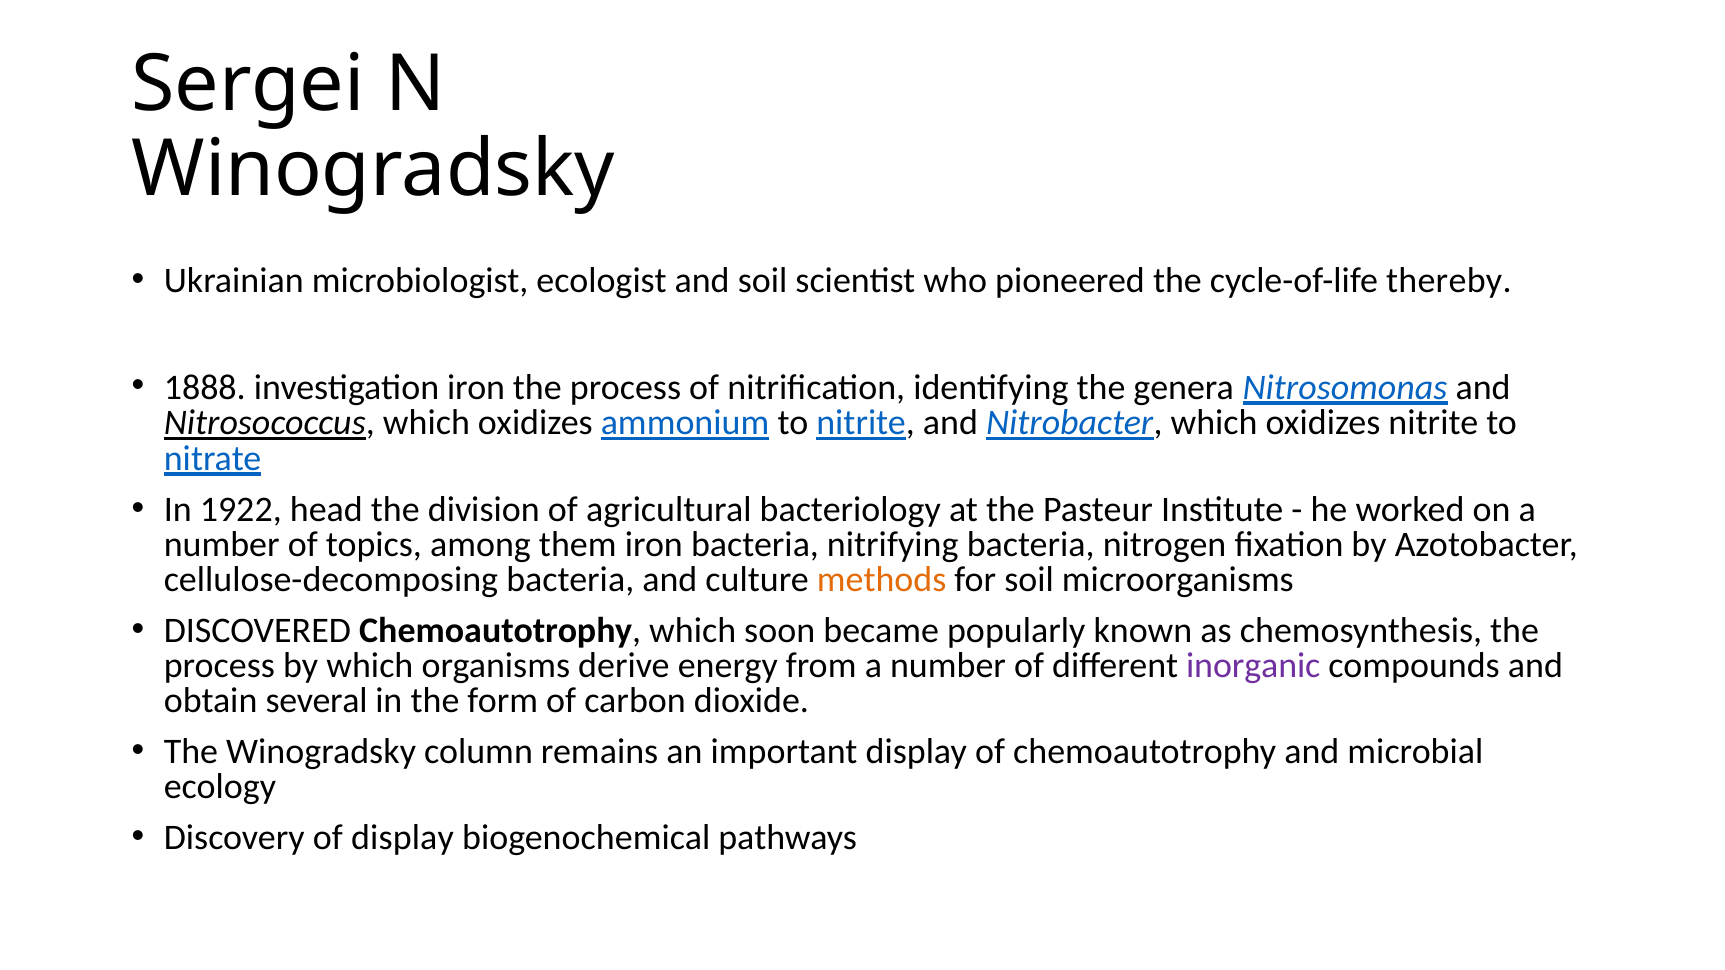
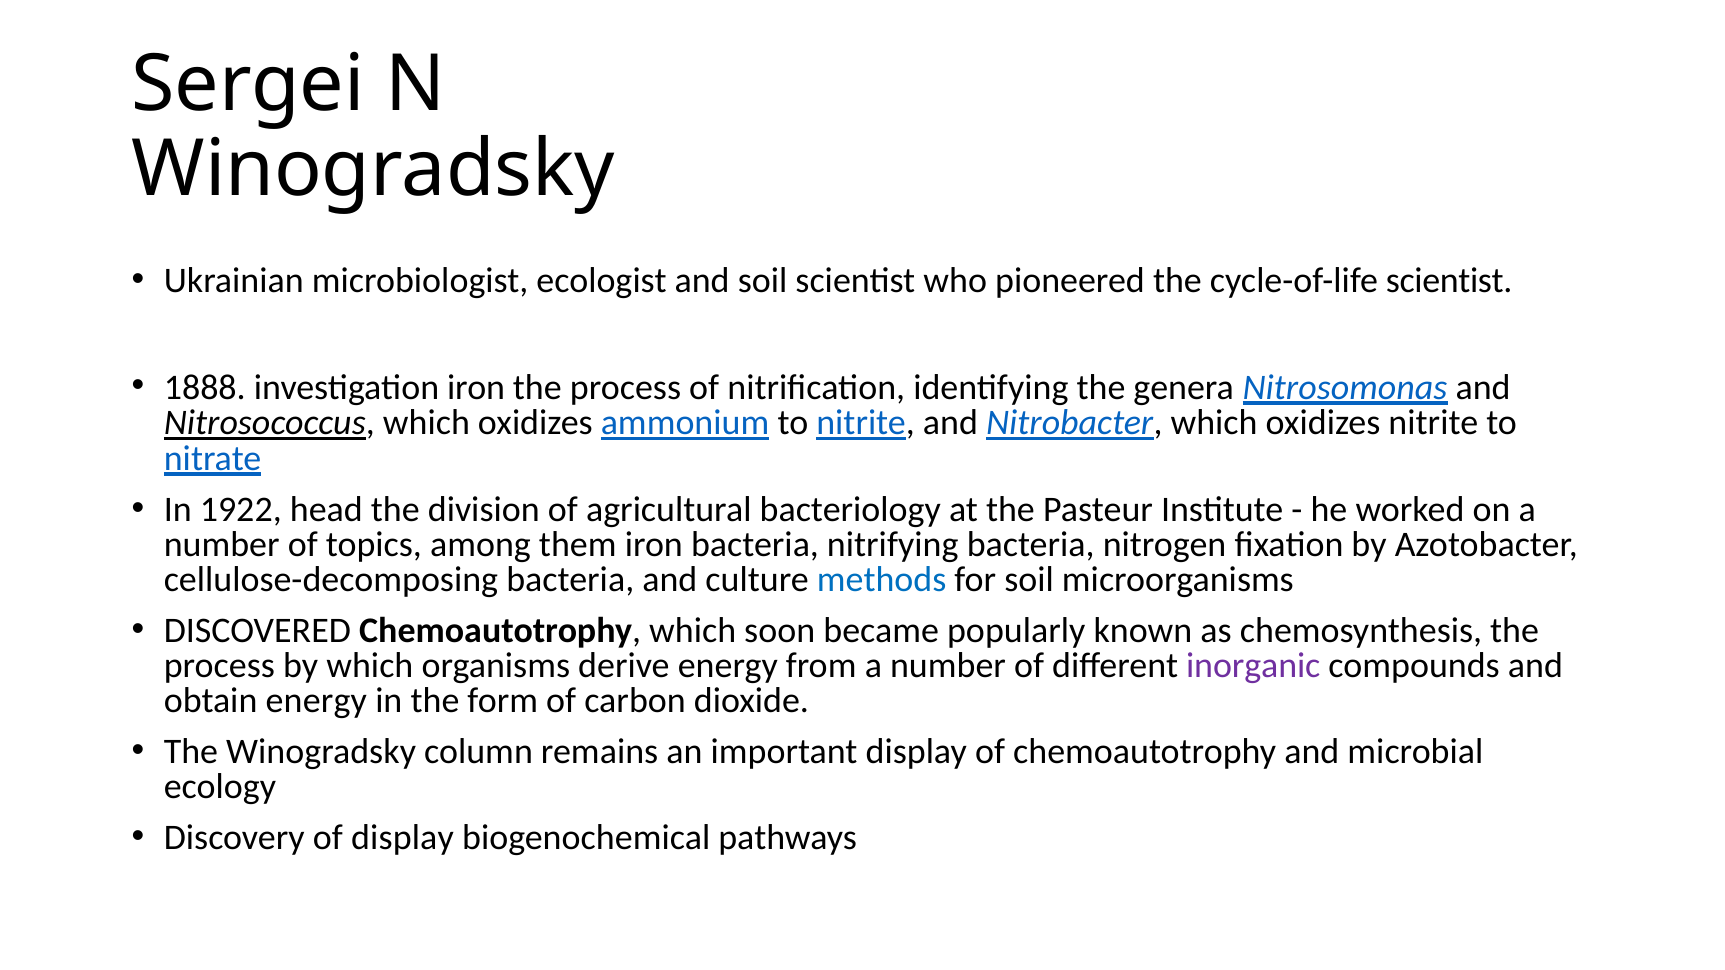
cycle-of-life thereby: thereby -> scientist
methods colour: orange -> blue
obtain several: several -> energy
